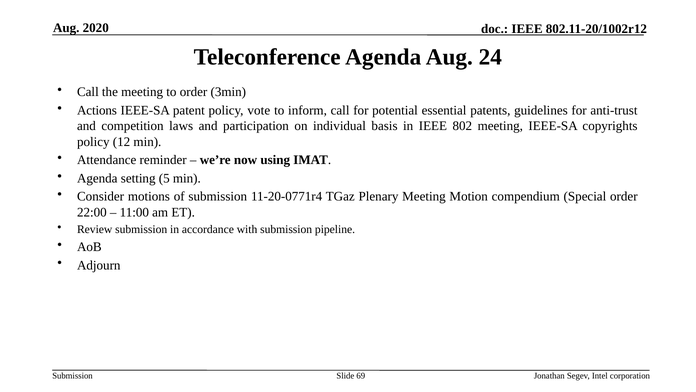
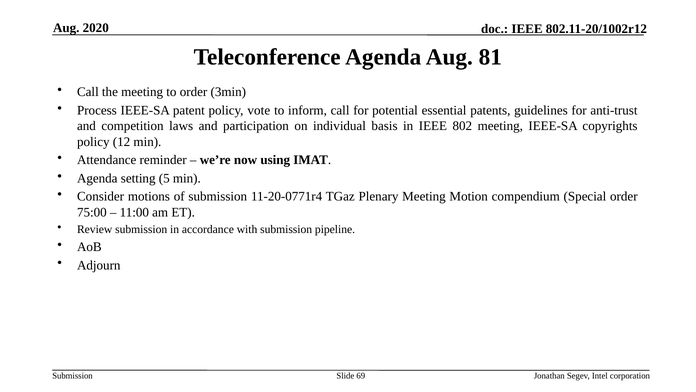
24: 24 -> 81
Actions: Actions -> Process
22:00: 22:00 -> 75:00
